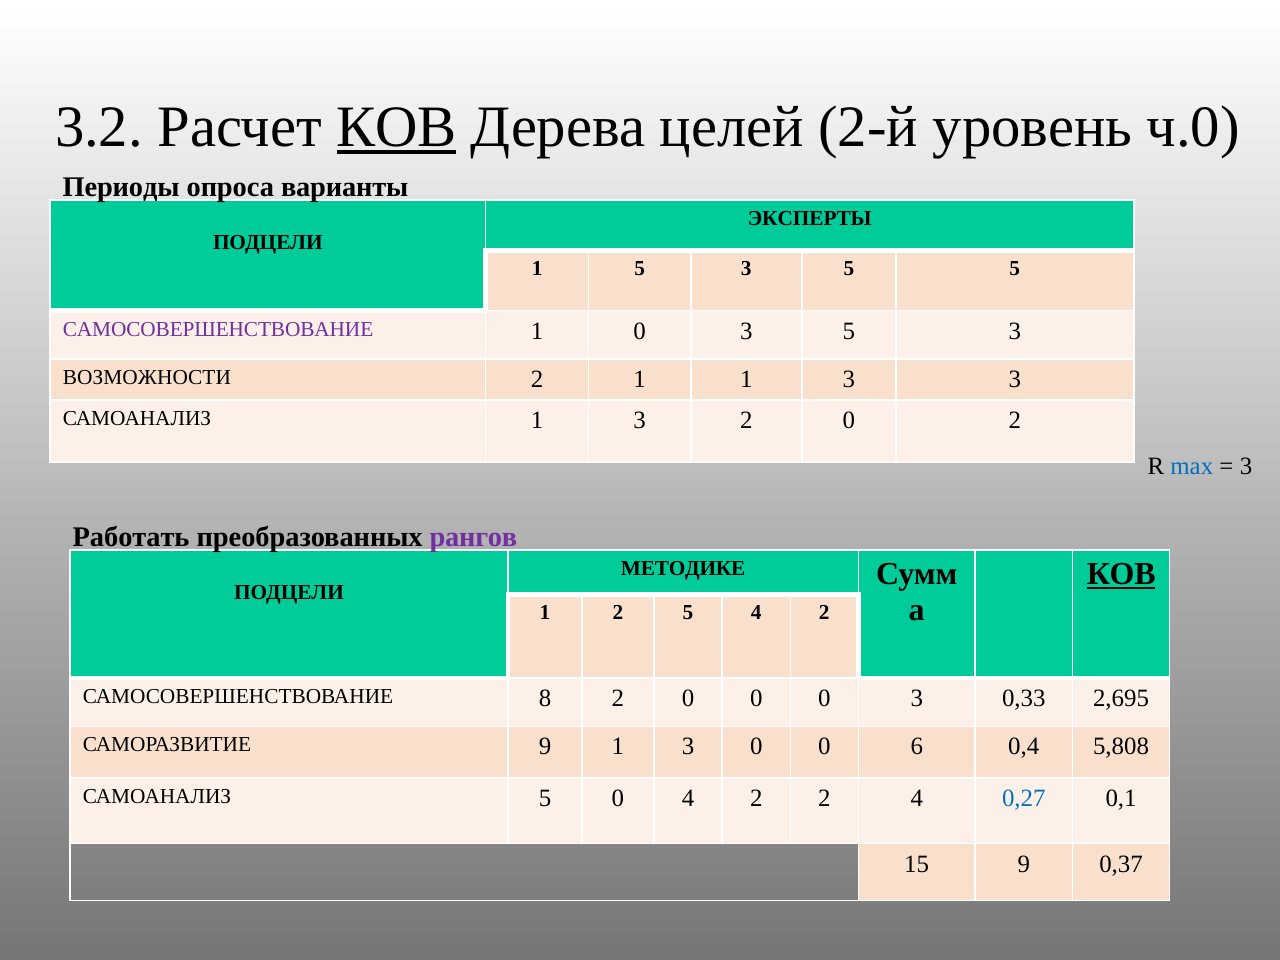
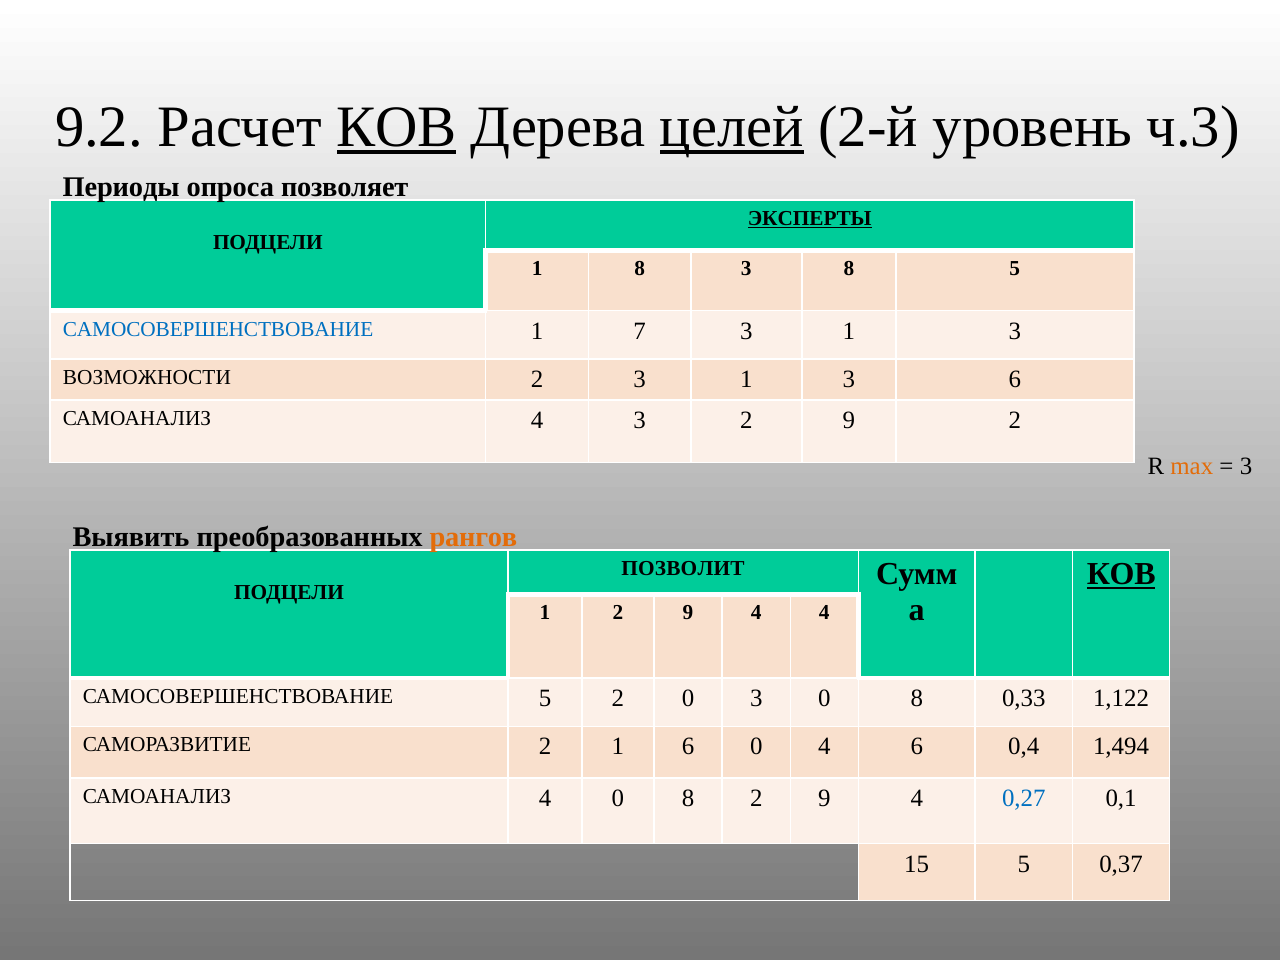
3.2: 3.2 -> 9.2
целей underline: none -> present
ч.0: ч.0 -> ч.3
варианты: варианты -> позволяет
ЭКСПЕРТЫ underline: none -> present
1 5: 5 -> 8
5 at (849, 269): 5 -> 8
САМОСОВЕРШЕНСТВОВАНИЕ at (218, 329) colour: purple -> blue
1 0: 0 -> 7
5 at (849, 331): 5 -> 1
2 1: 1 -> 3
3 3: 3 -> 6
1 at (537, 421): 1 -> 4
3 2 0: 0 -> 9
max colour: blue -> orange
Работать: Работать -> Выявить
рангов colour: purple -> orange
МЕТОДИКЕ: МЕТОДИКЕ -> ПОЗВОЛИТ
1 2 5: 5 -> 9
2 at (824, 613): 2 -> 4
САМОСОВЕРШЕНСТВОВАНИЕ 8: 8 -> 5
2 0 0: 0 -> 3
3 at (917, 698): 3 -> 8
2,695: 2,695 -> 1,122
САМОРАЗВИТИЕ 9: 9 -> 2
3 at (688, 747): 3 -> 6
0 at (824, 747): 0 -> 4
5,808: 5,808 -> 1,494
5 at (545, 798): 5 -> 4
4 at (688, 798): 4 -> 8
2 at (824, 798): 2 -> 9
15 9: 9 -> 5
